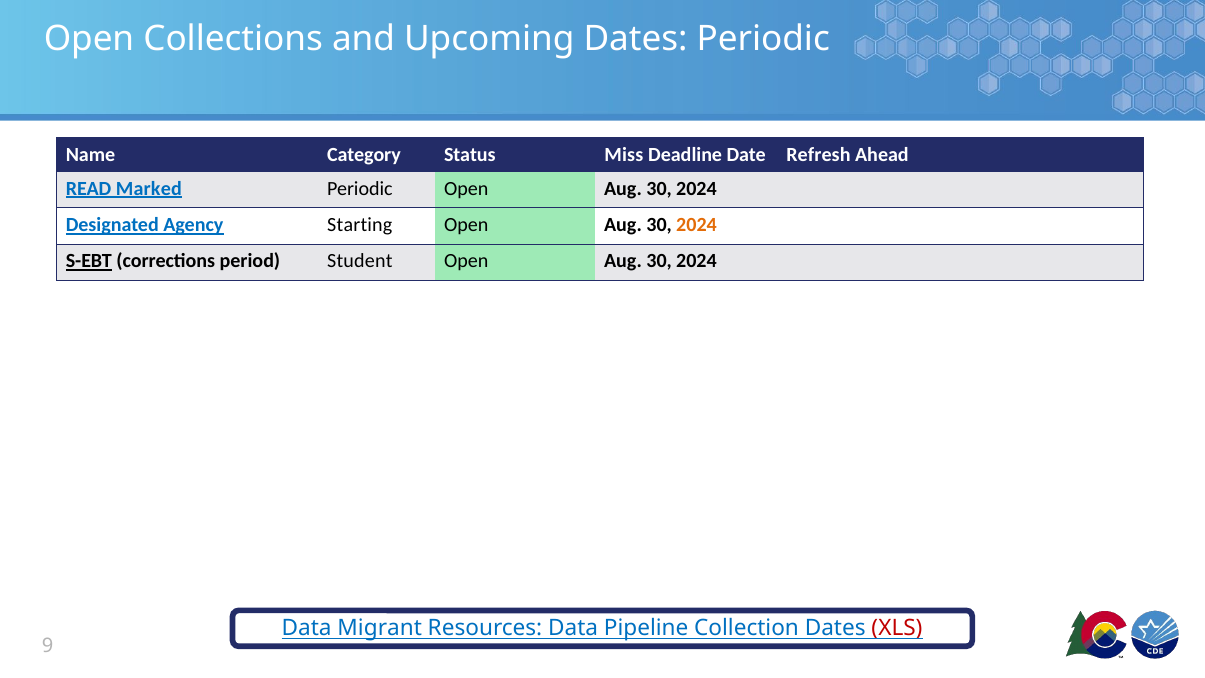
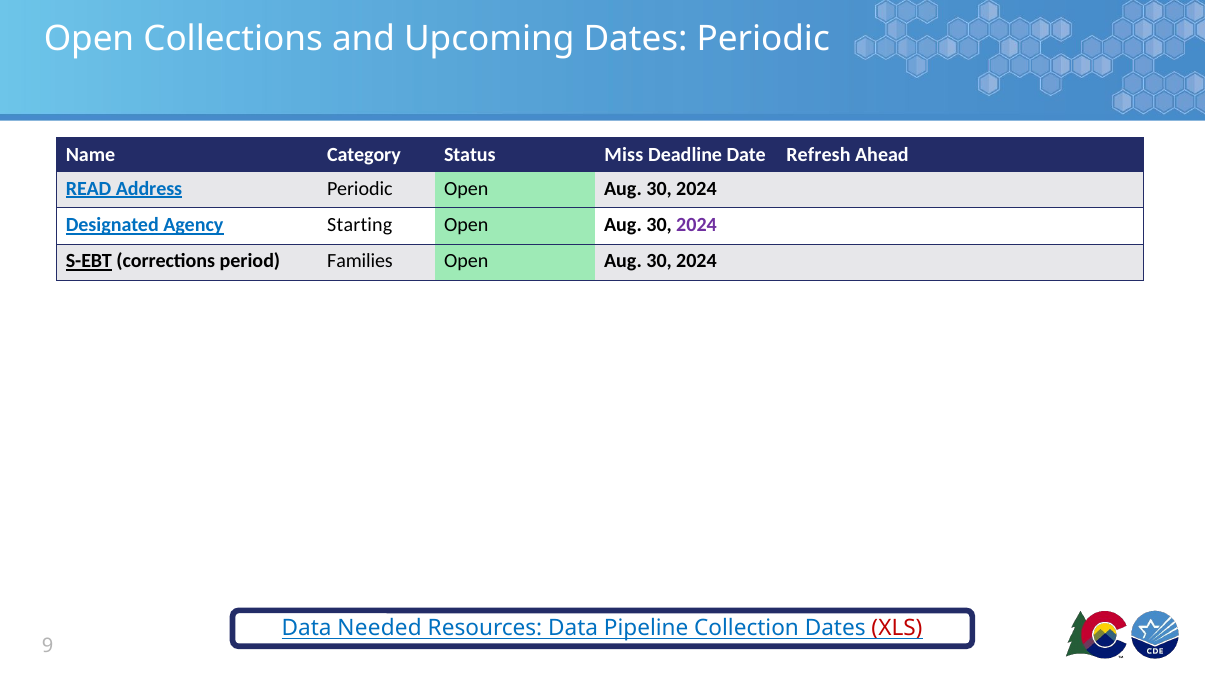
Marked: Marked -> Address
2024 at (697, 225) colour: orange -> purple
Student: Student -> Families
Migrant: Migrant -> Needed
